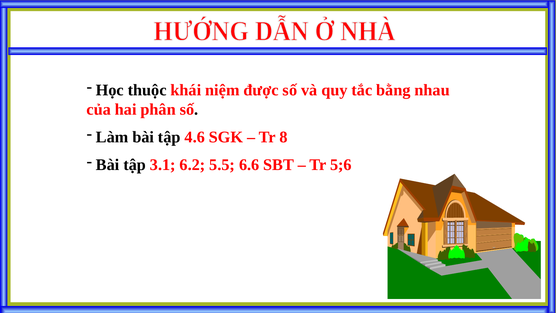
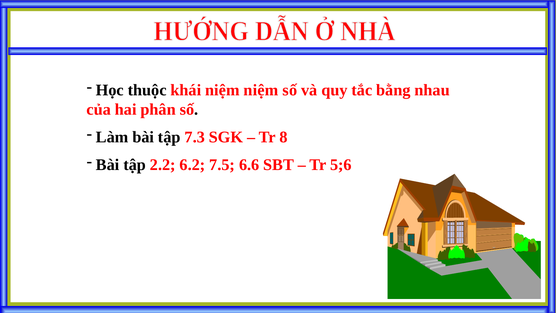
niệm được: được -> niệm
4.6: 4.6 -> 7.3
3.1: 3.1 -> 2.2
5.5: 5.5 -> 7.5
